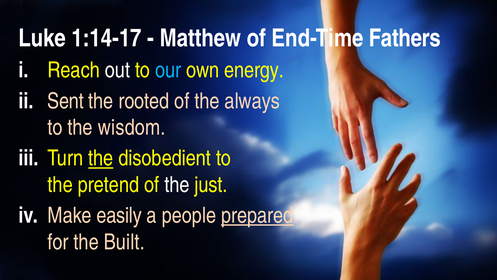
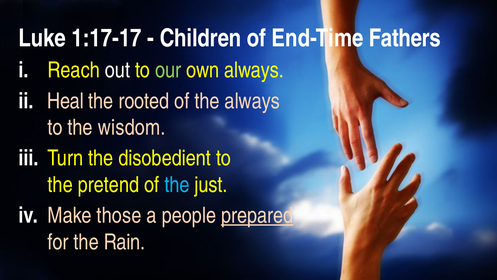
1:14-17: 1:14-17 -> 1:17-17
Matthew: Matthew -> Children
our colour: light blue -> light green
own energy: energy -> always
Sent: Sent -> Heal
the at (101, 158) underline: present -> none
the at (177, 185) colour: white -> light blue
easily: easily -> those
Built: Built -> Rain
